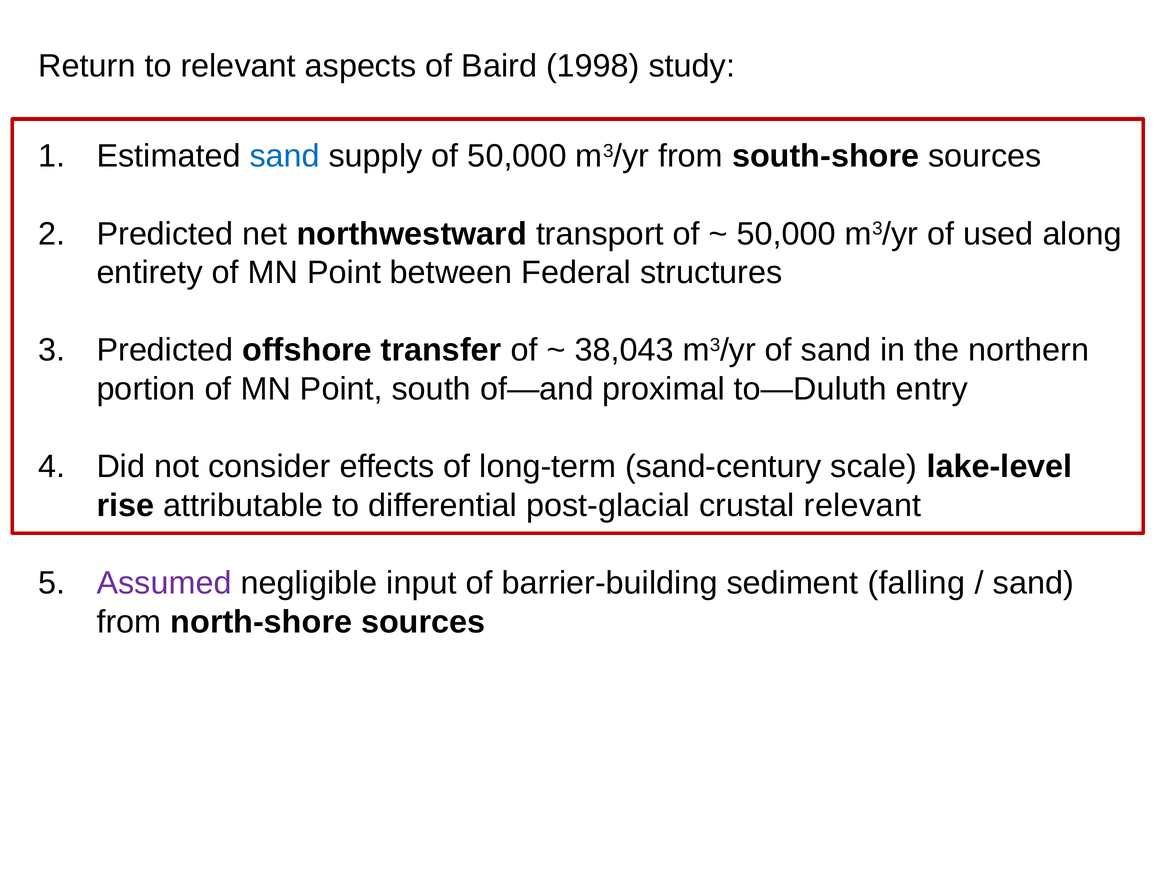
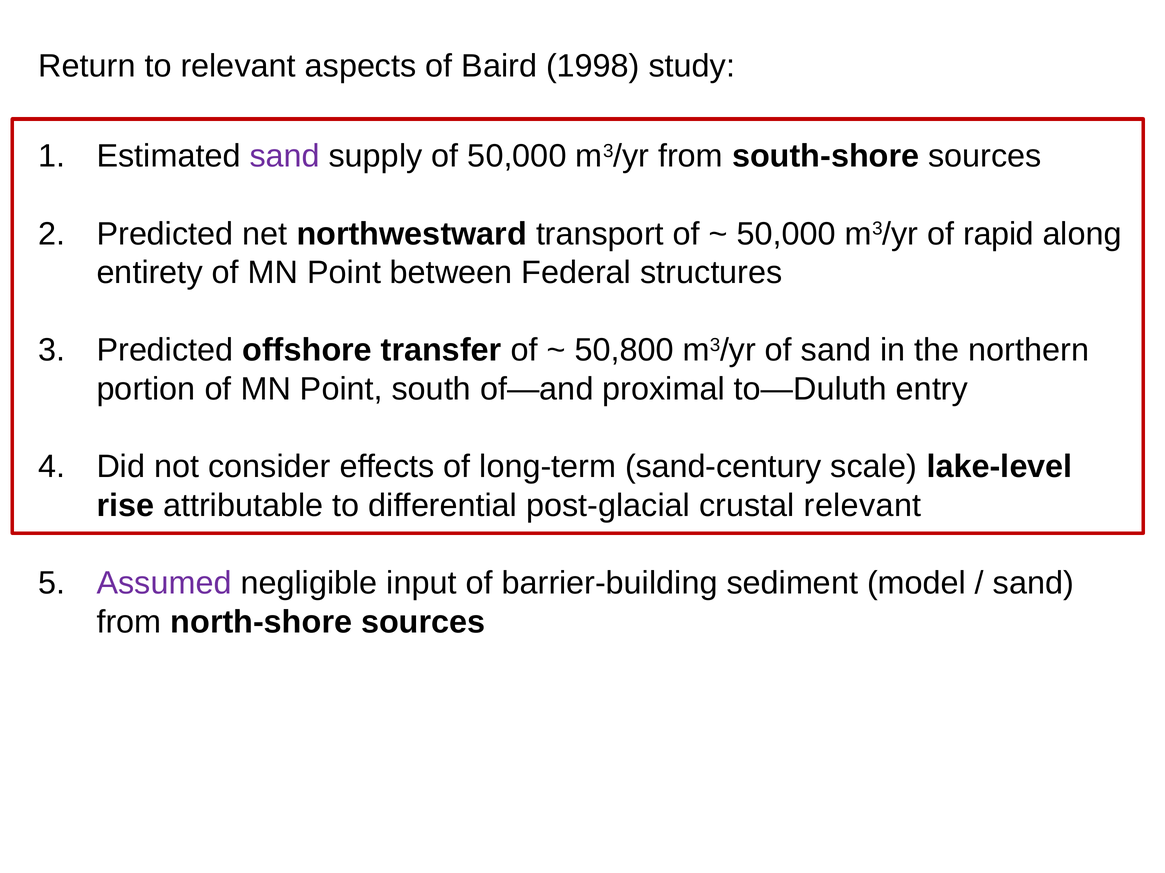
sand at (285, 156) colour: blue -> purple
used: used -> rapid
38,043: 38,043 -> 50,800
falling: falling -> model
